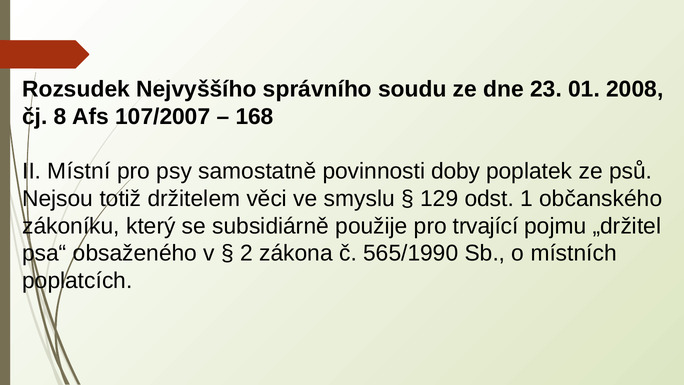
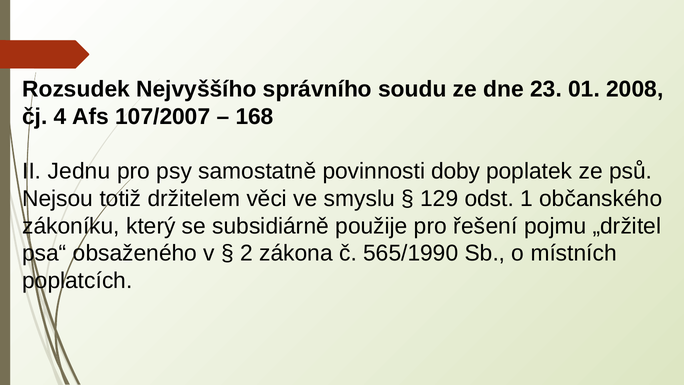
8: 8 -> 4
Místní: Místní -> Jednu
trvající: trvající -> řešení
